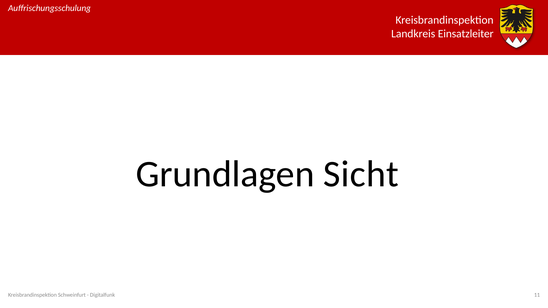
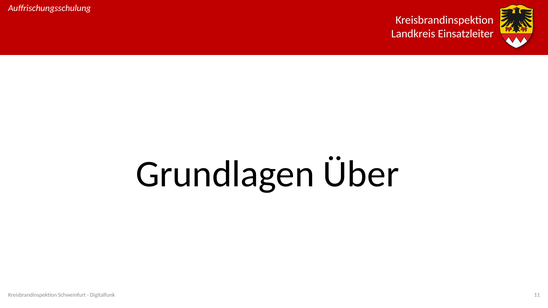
Sicht: Sicht -> Über
